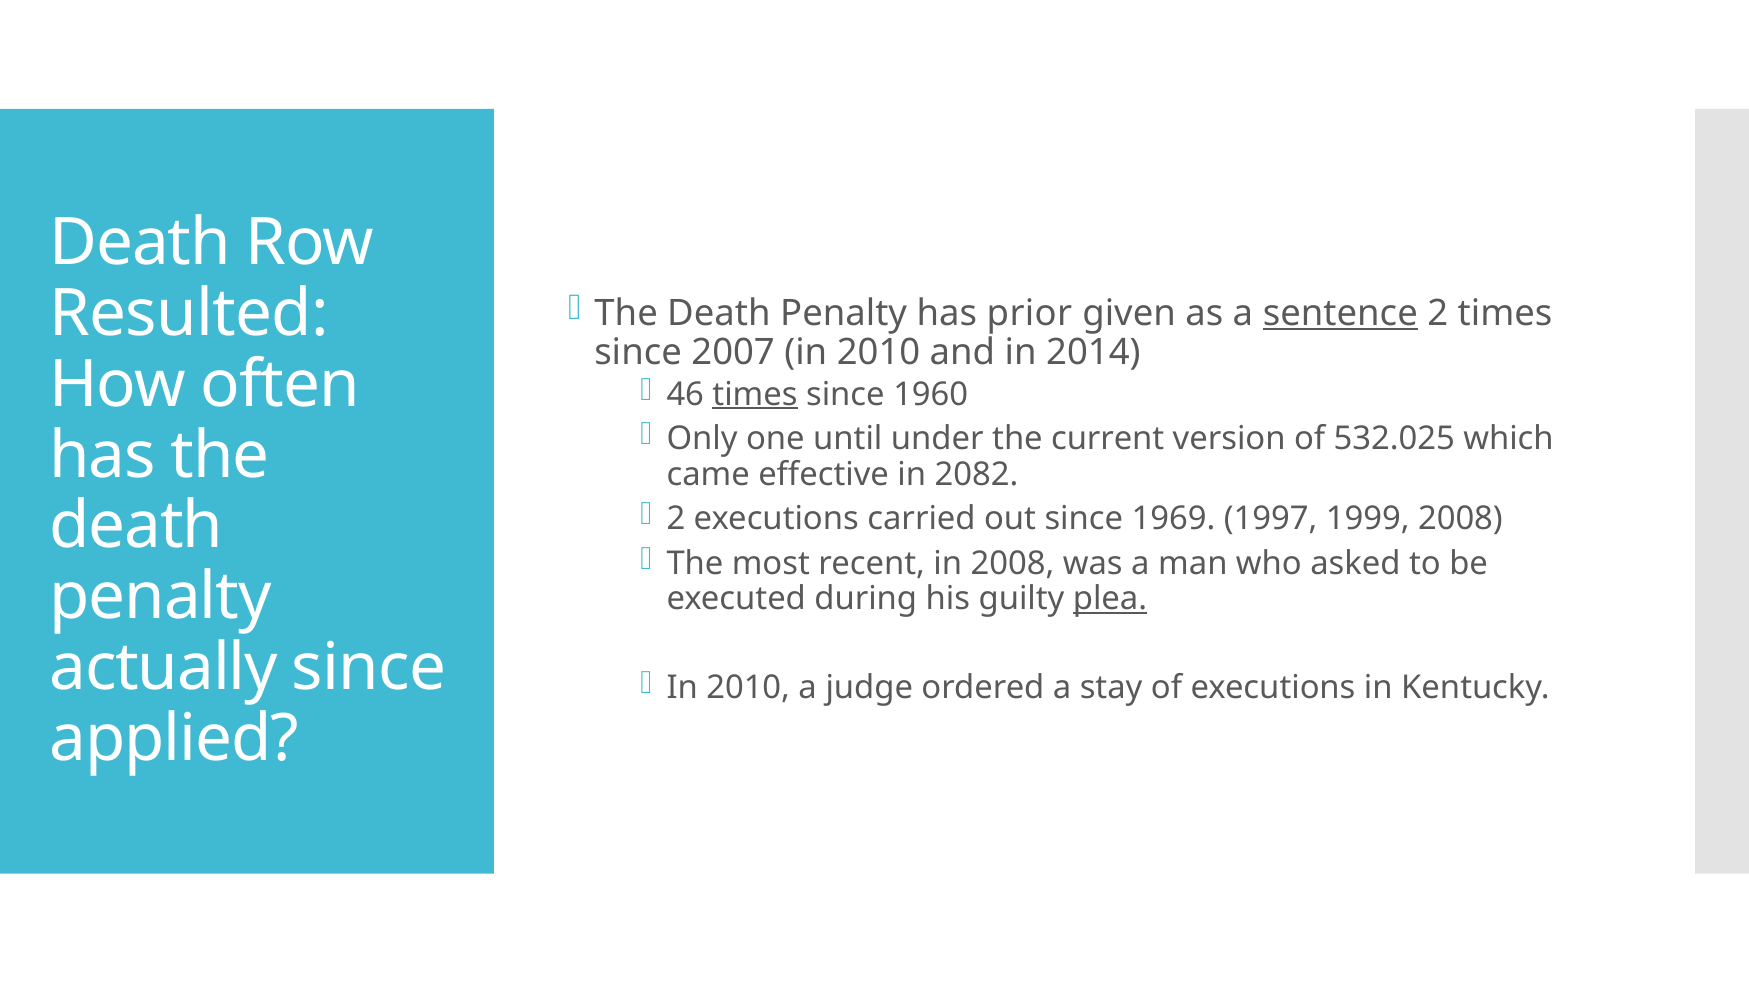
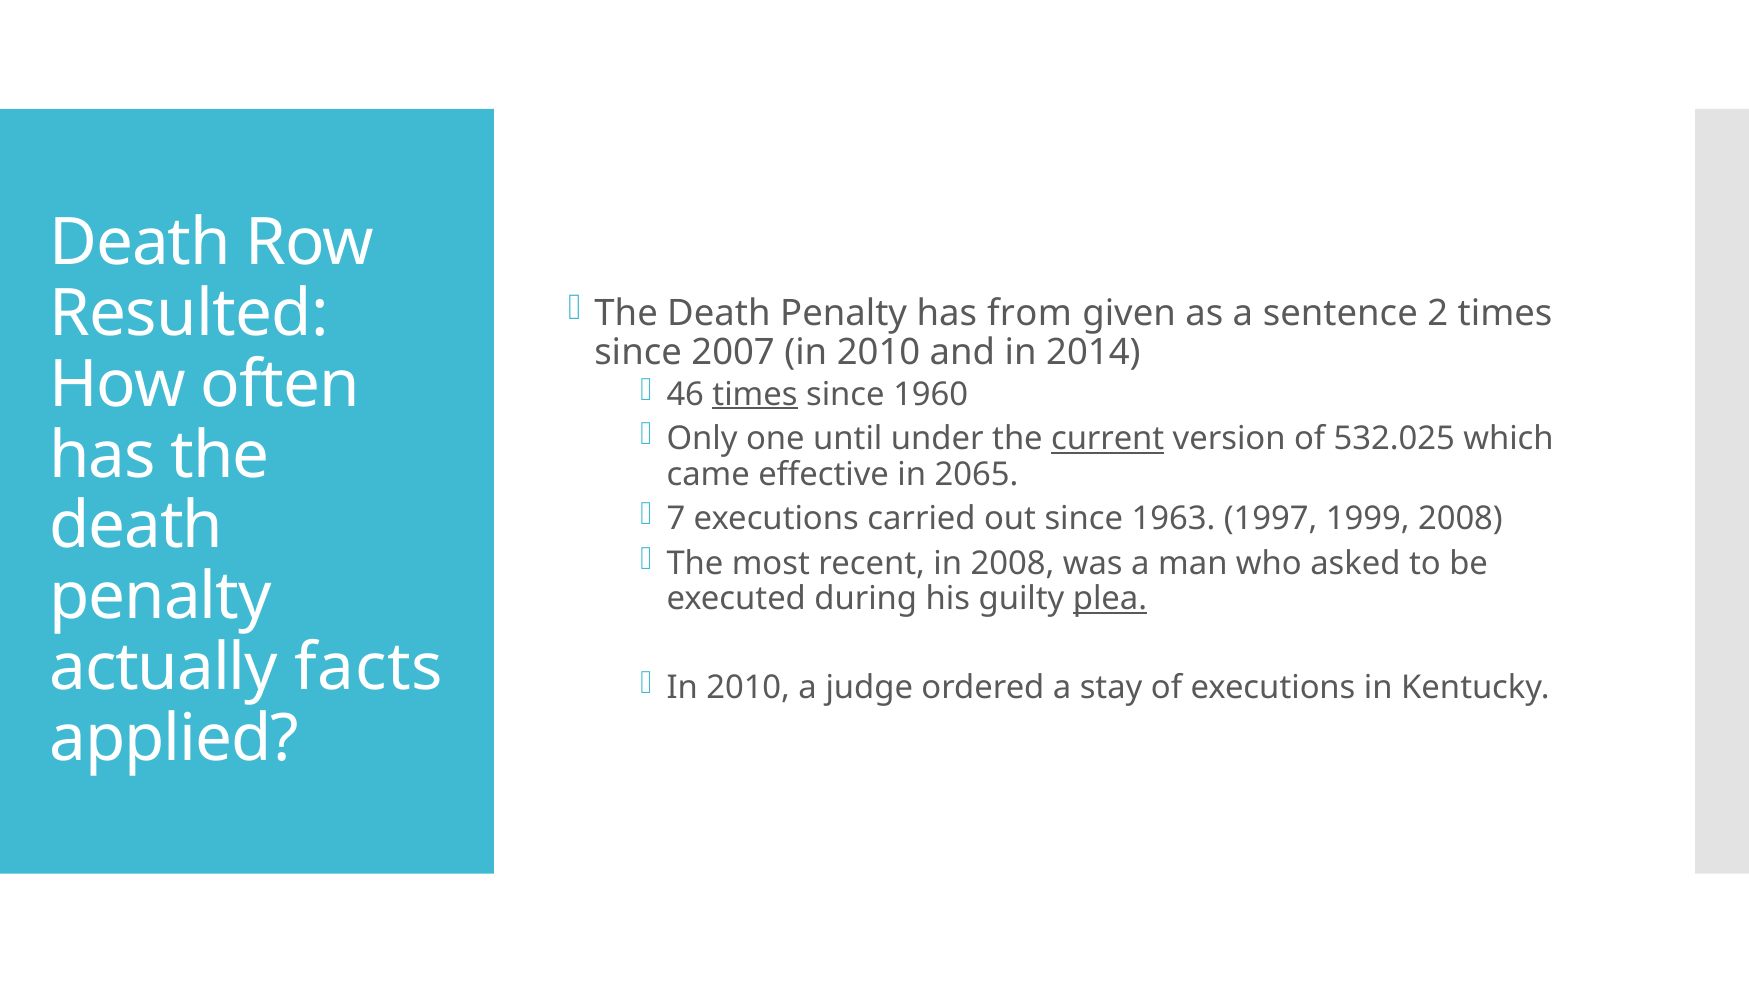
prior: prior -> from
sentence underline: present -> none
current underline: none -> present
2082: 2082 -> 2065
2 at (676, 519): 2 -> 7
1969: 1969 -> 1963
actually since: since -> facts
